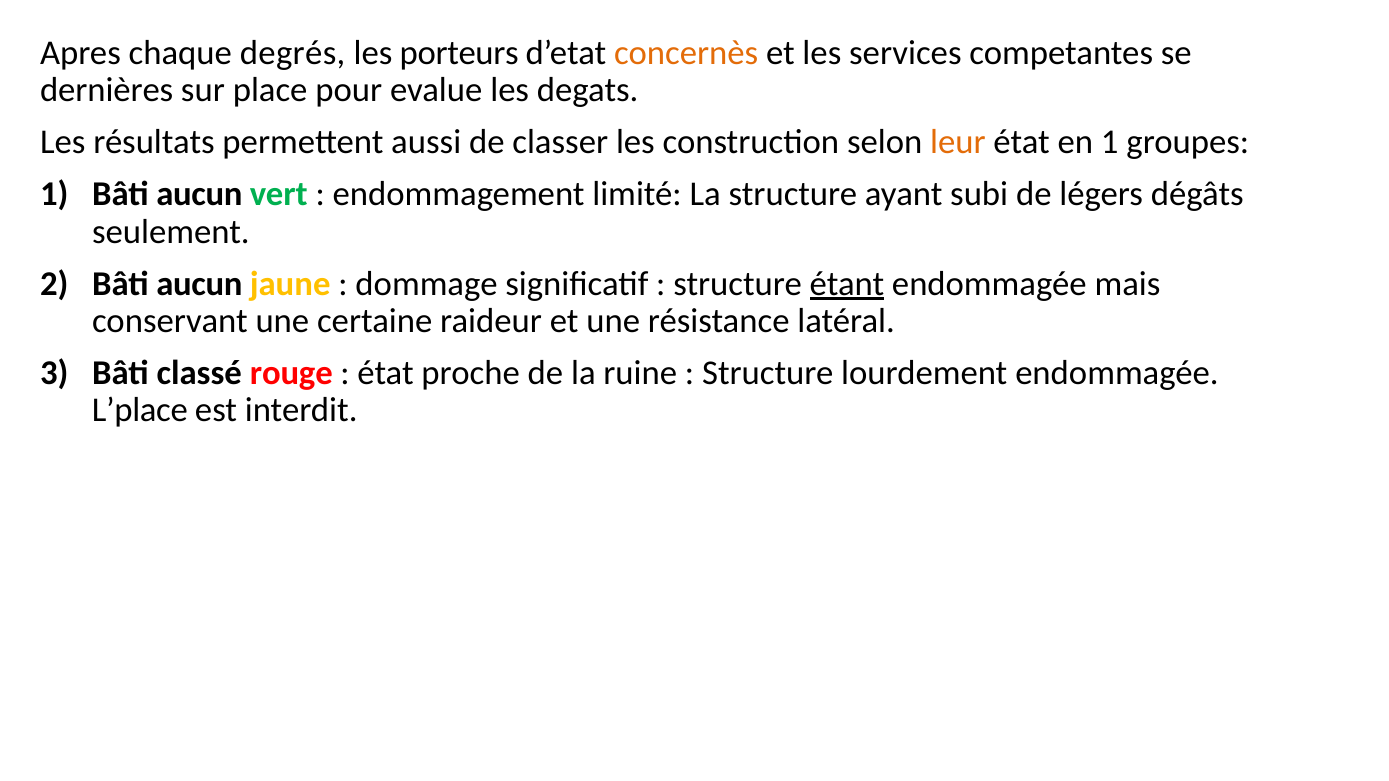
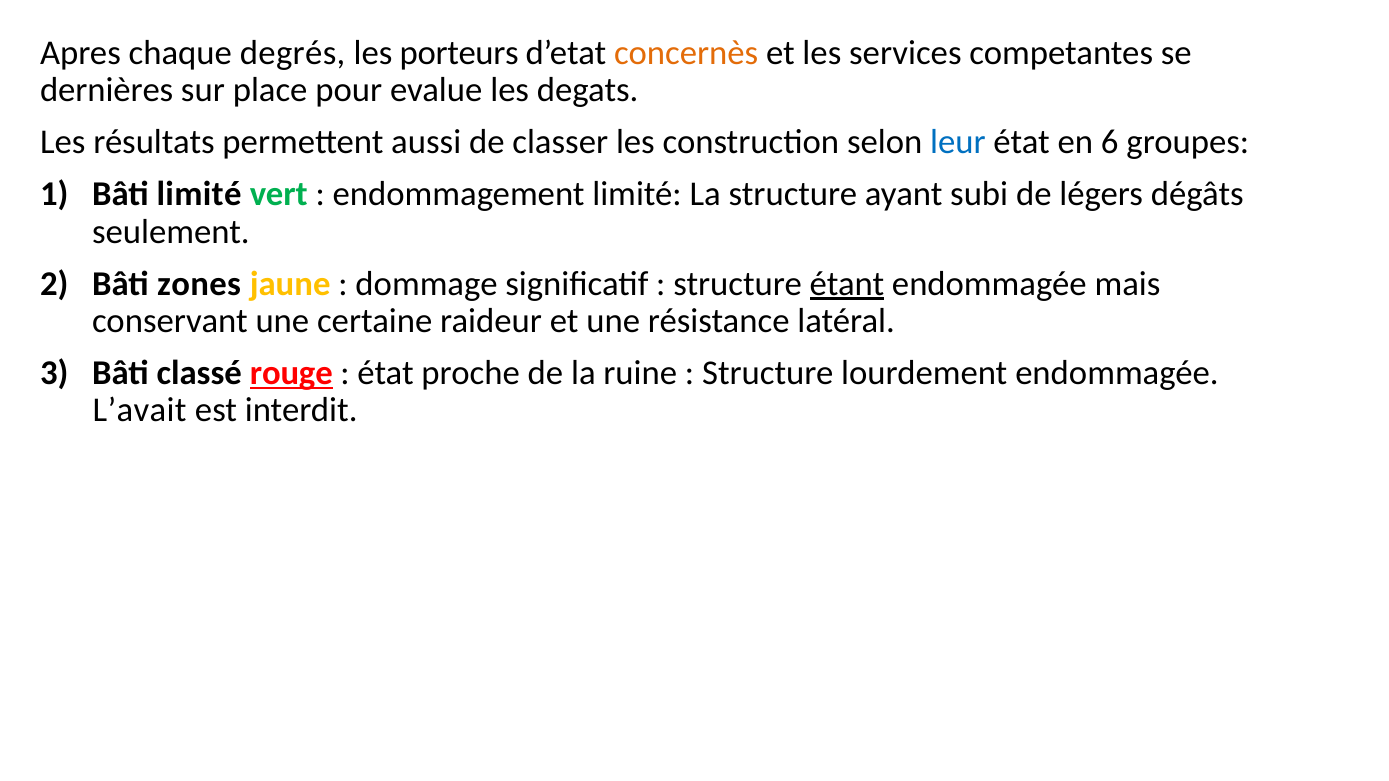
leur colour: orange -> blue
en 1: 1 -> 6
aucun at (199, 194): aucun -> limité
aucun at (199, 284): aucun -> zones
rouge underline: none -> present
L’place: L’place -> L’avait
